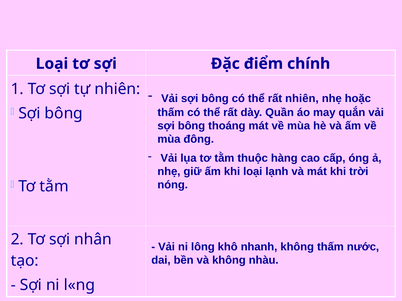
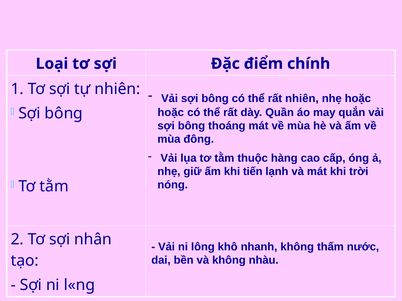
thấm at (171, 113): thấm -> hoặc
khi loại: loại -> tiến
